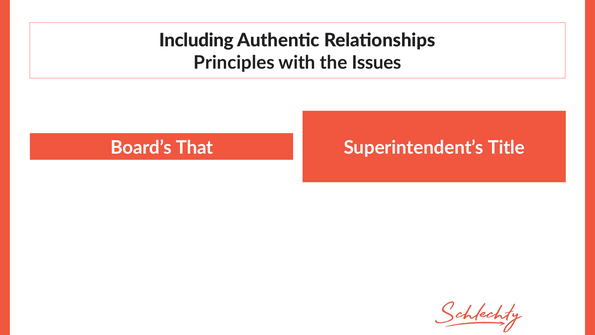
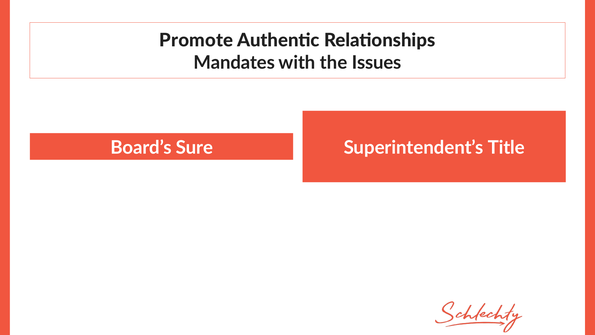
Including: Including -> Promote
Principles: Principles -> Mandates
That: That -> Sure
